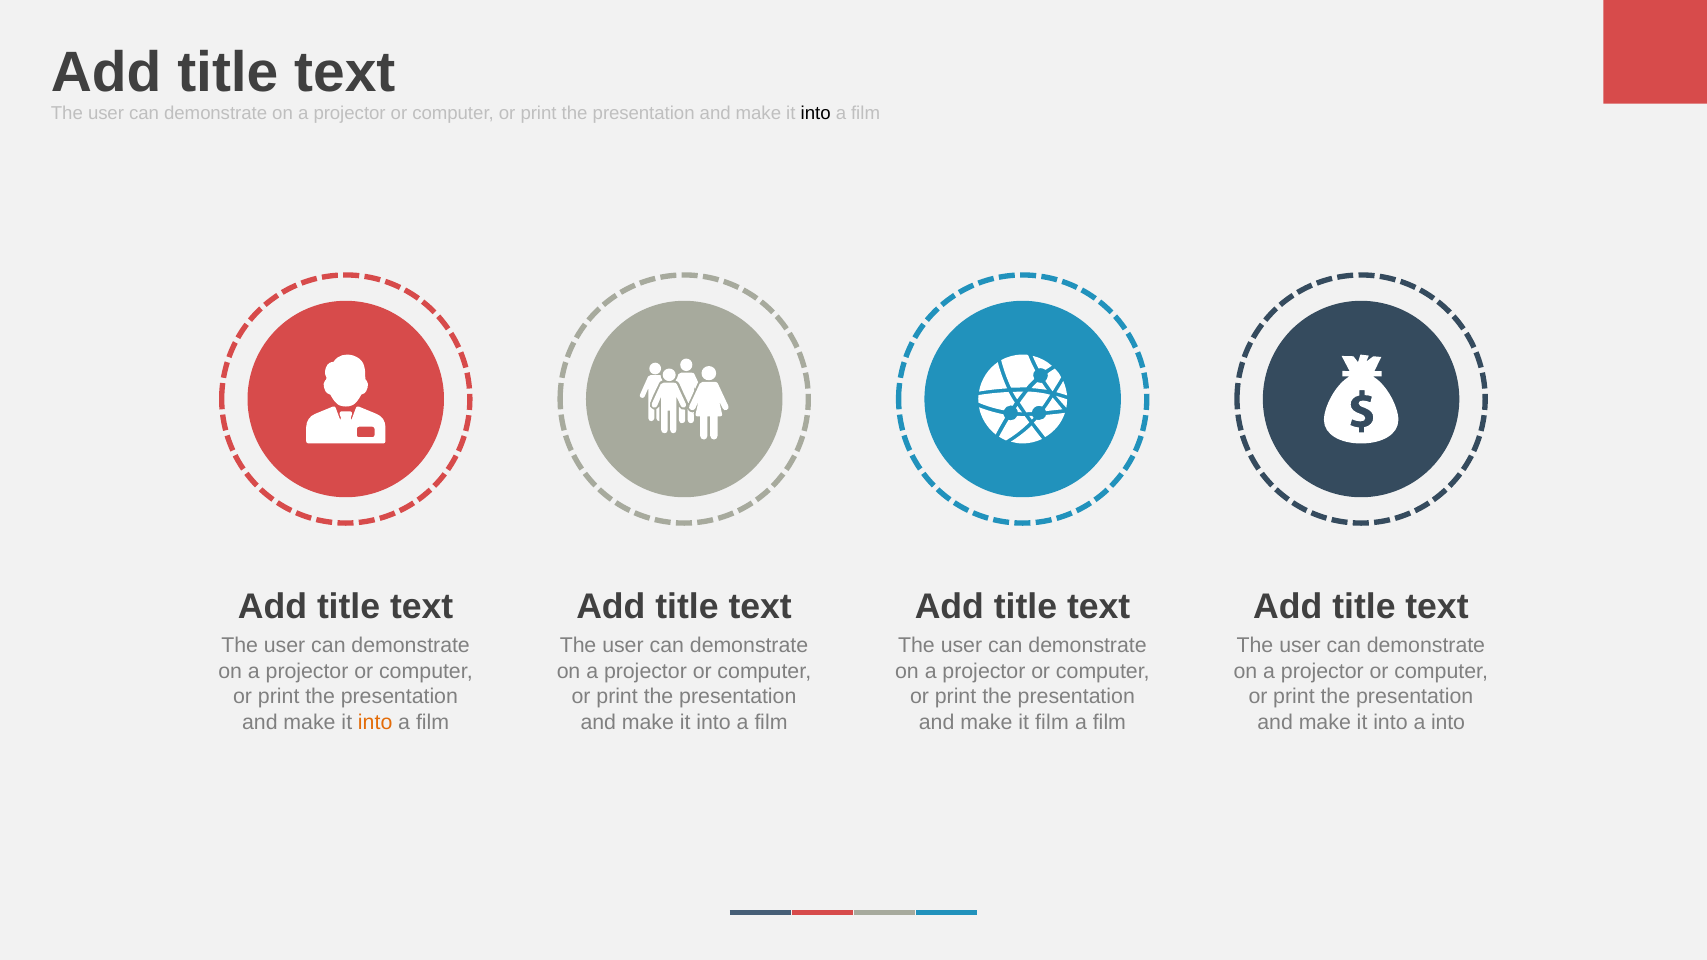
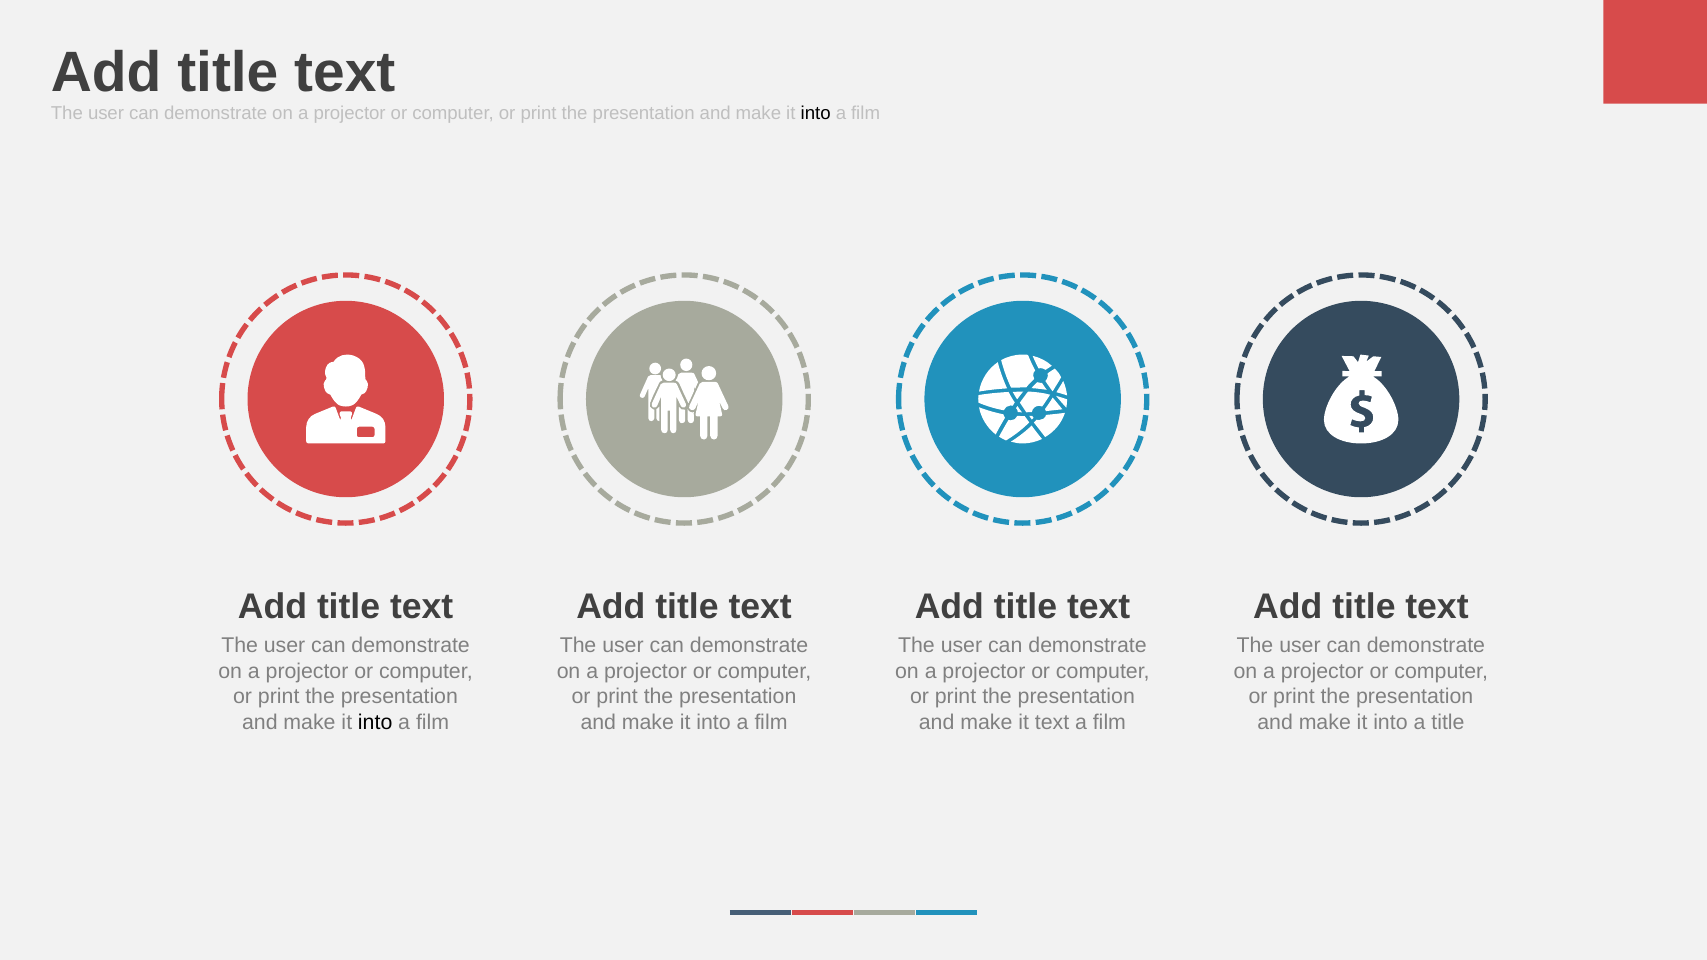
into at (375, 723) colour: orange -> black
it film: film -> text
a into: into -> title
